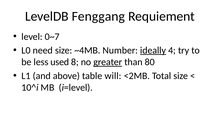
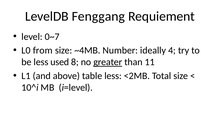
need: need -> from
ideally underline: present -> none
80: 80 -> 11
table will: will -> less
